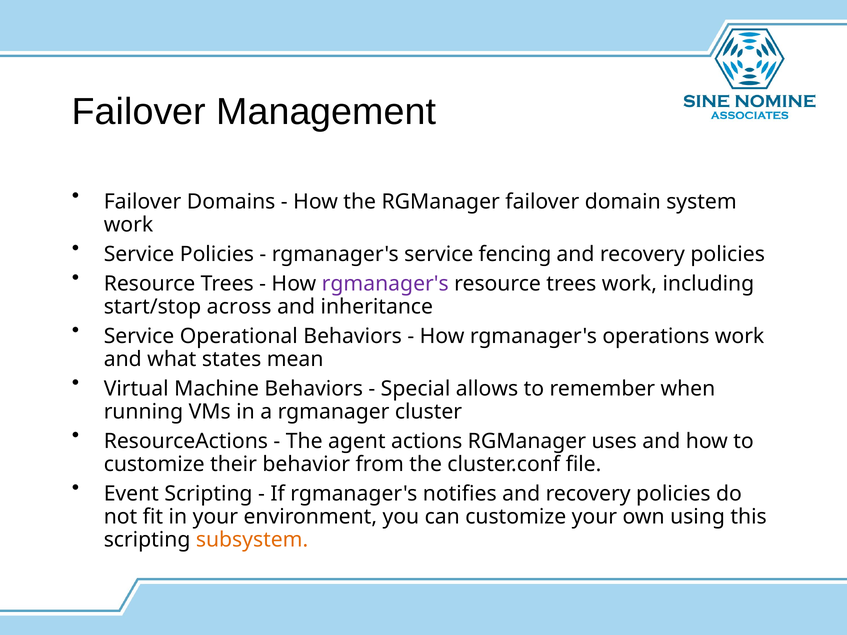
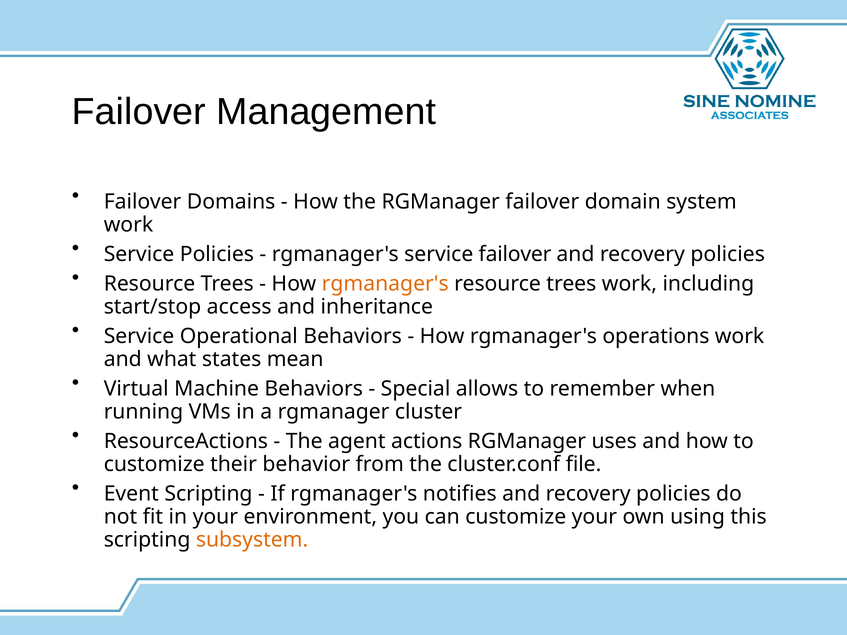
service fencing: fencing -> failover
rgmanager's at (385, 284) colour: purple -> orange
across: across -> access
